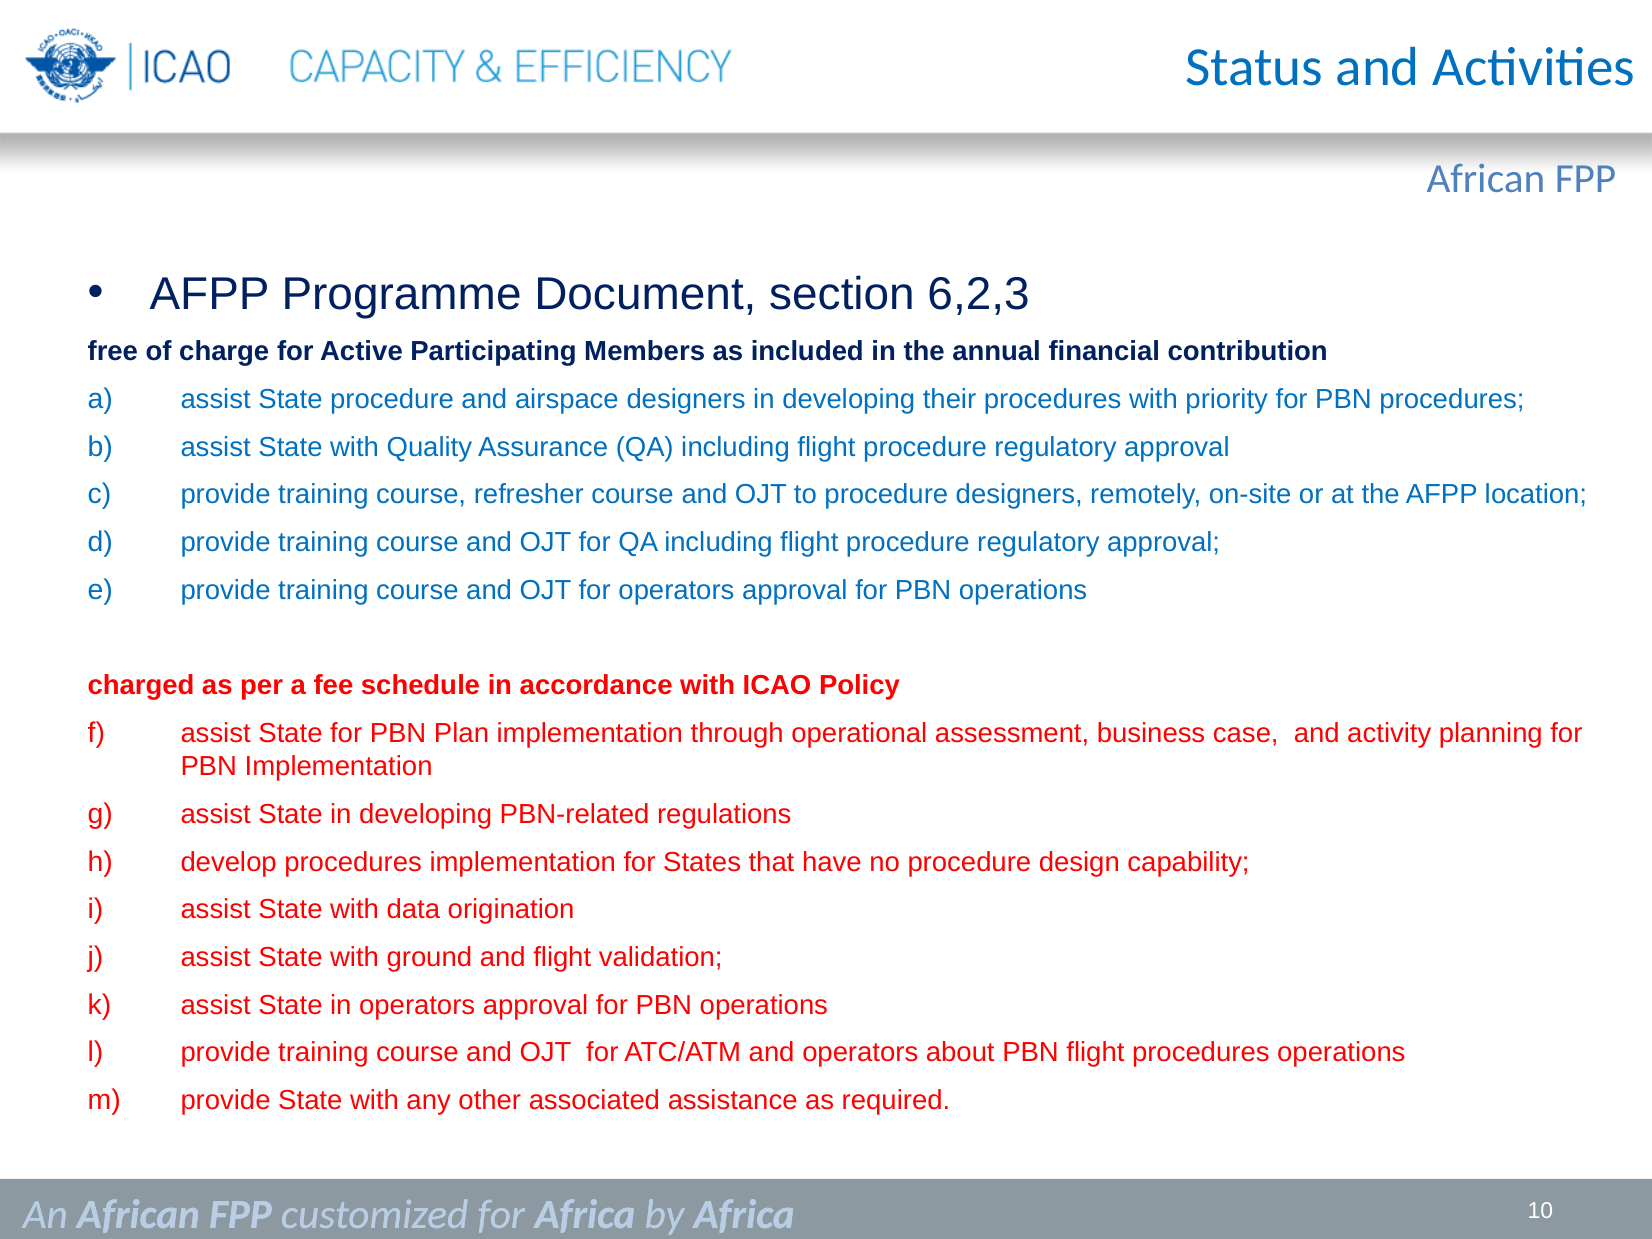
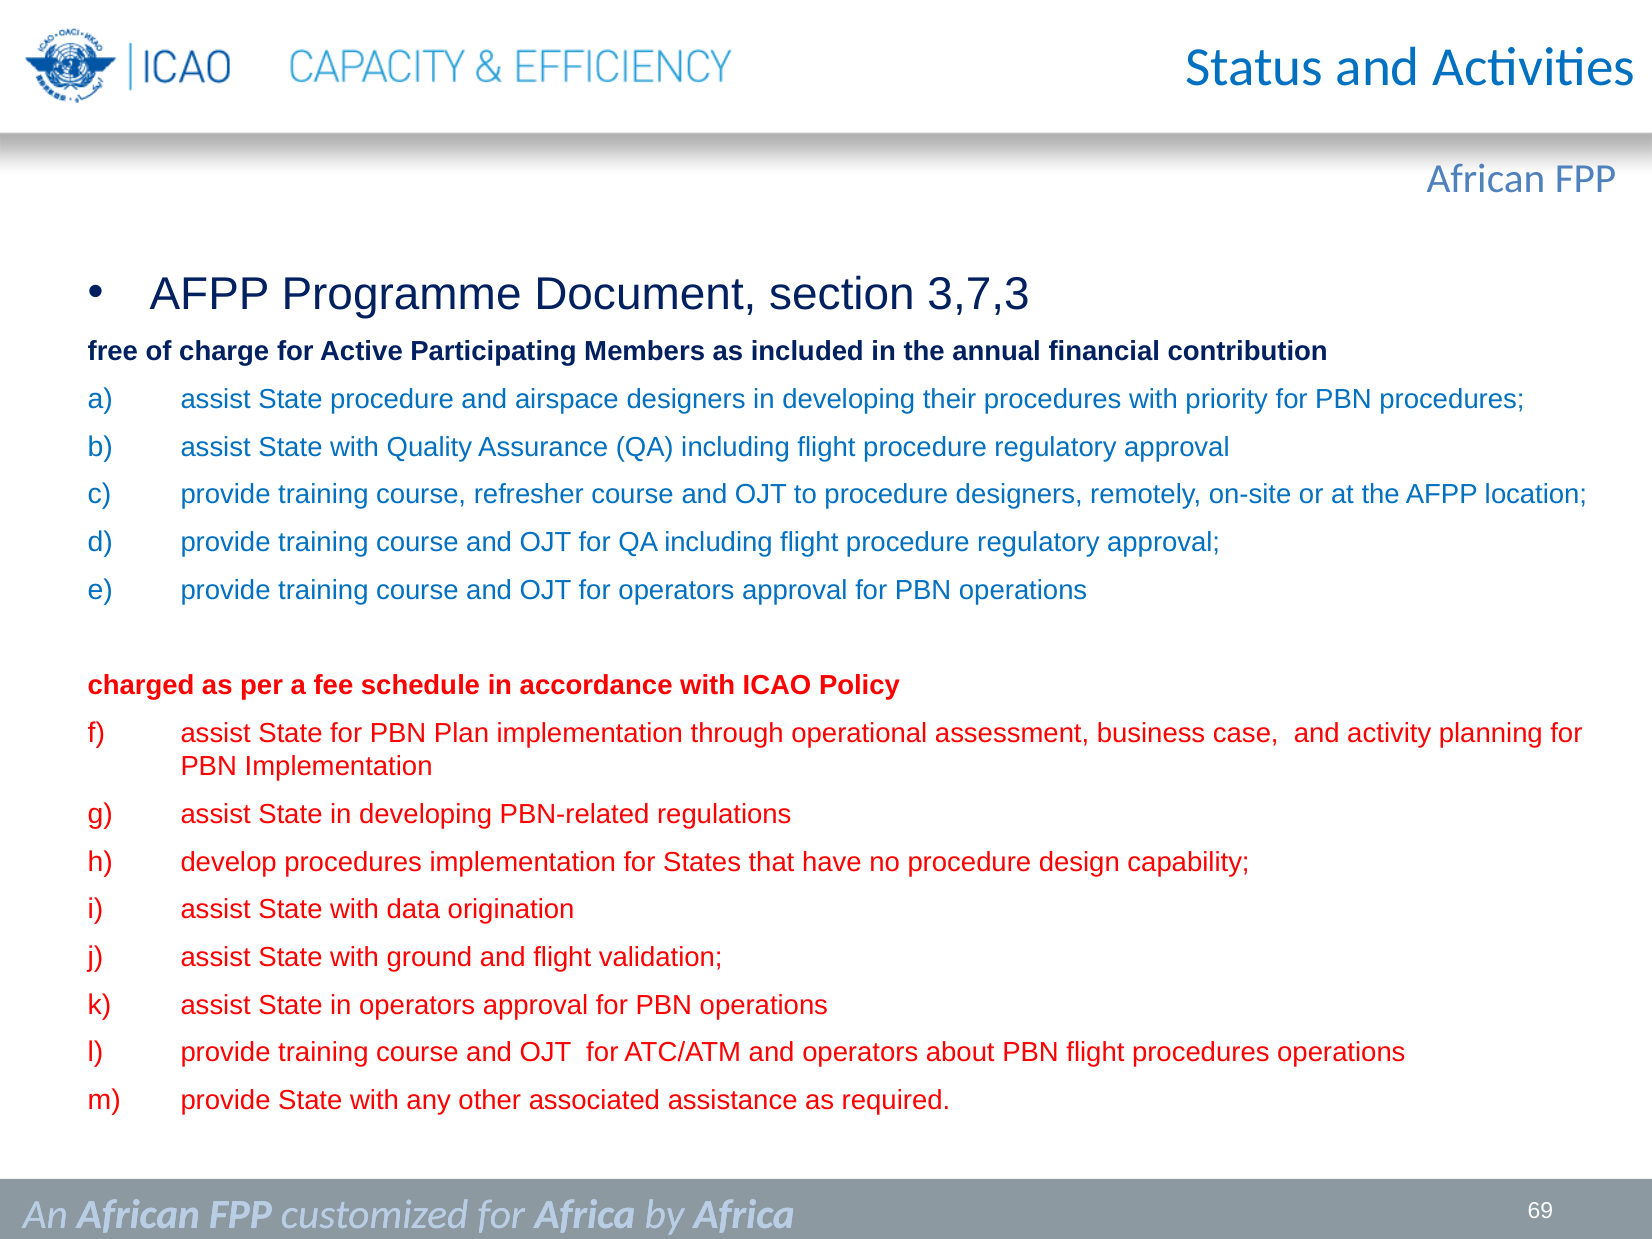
6,2,3: 6,2,3 -> 3,7,3
10: 10 -> 69
